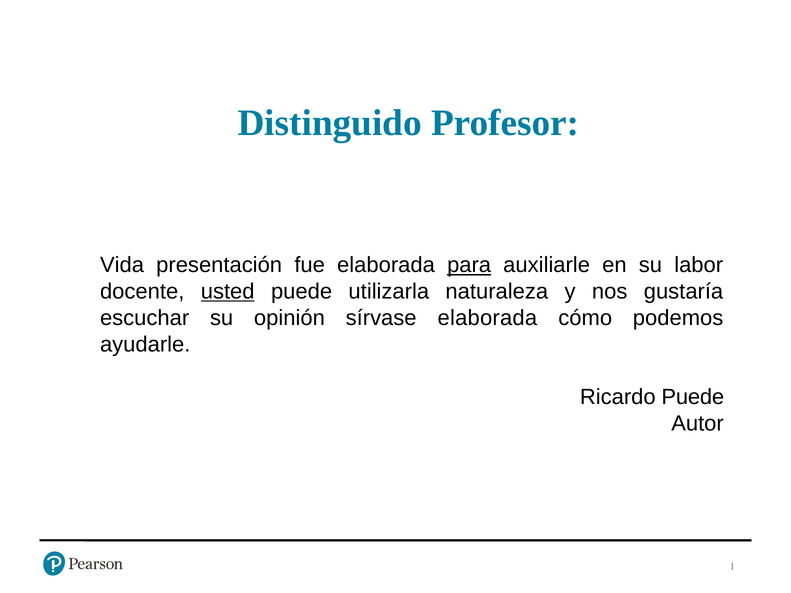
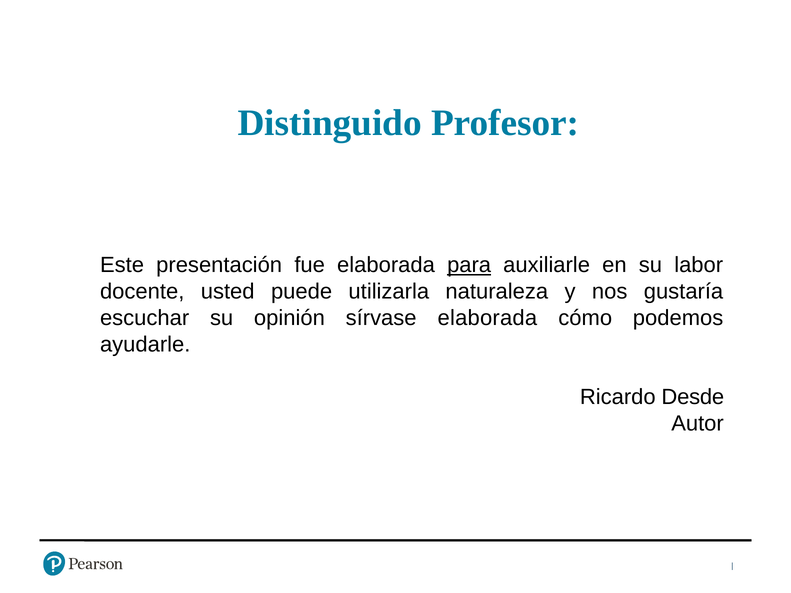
Vida: Vida -> Este
usted underline: present -> none
Ricardo Puede: Puede -> Desde
